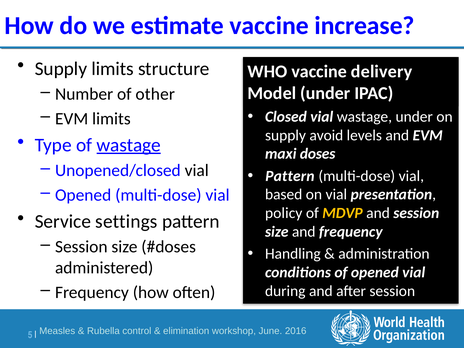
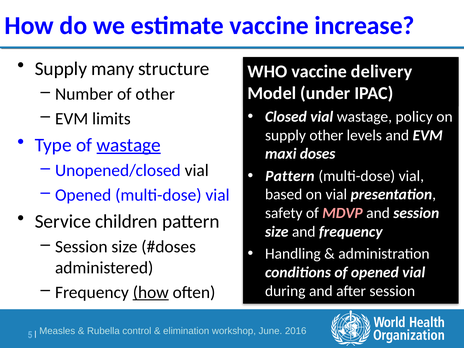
Supply limits: limits -> many
wastage under: under -> policy
supply avoid: avoid -> other
policy: policy -> safety
MDVP colour: yellow -> pink
settings: settings -> children
how at (151, 292) underline: none -> present
